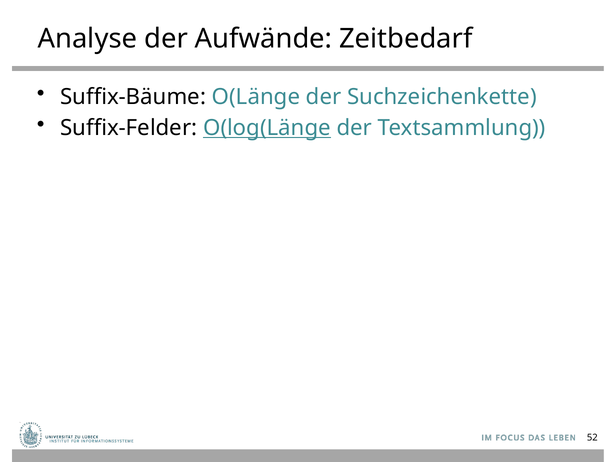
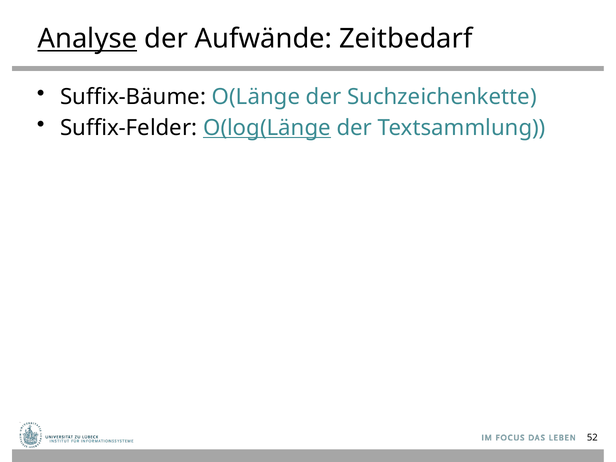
Analyse underline: none -> present
